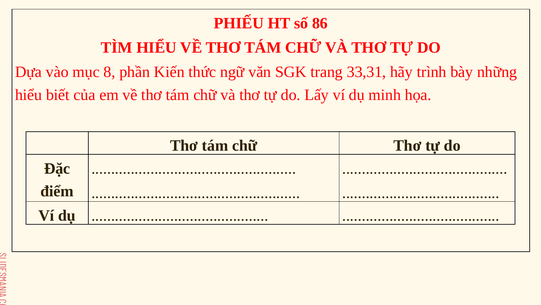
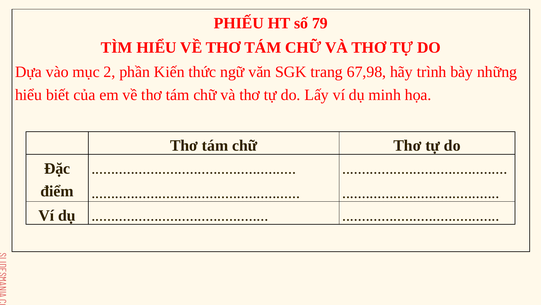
86: 86 -> 79
8: 8 -> 2
33,31: 33,31 -> 67,98
